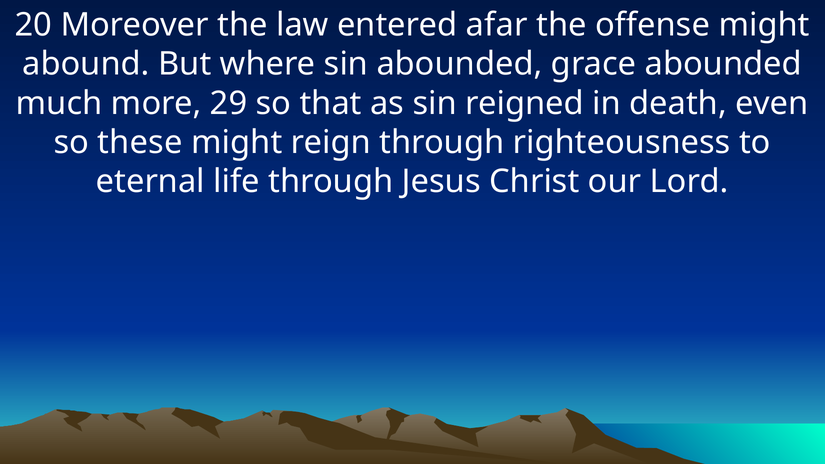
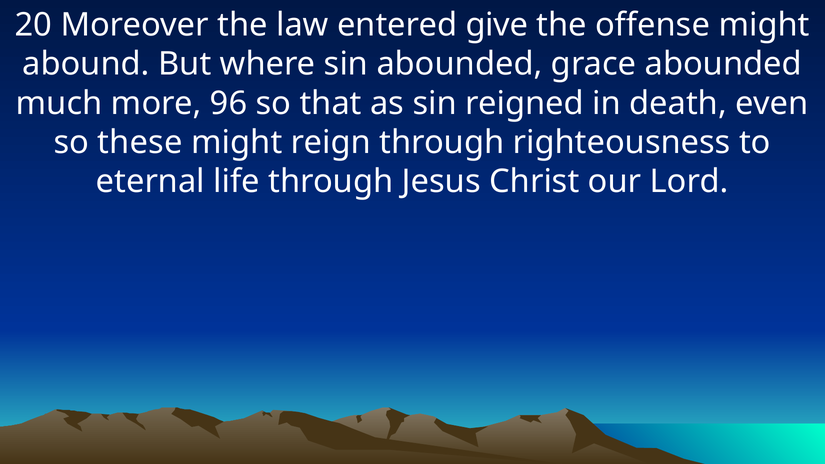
afar: afar -> give
29: 29 -> 96
